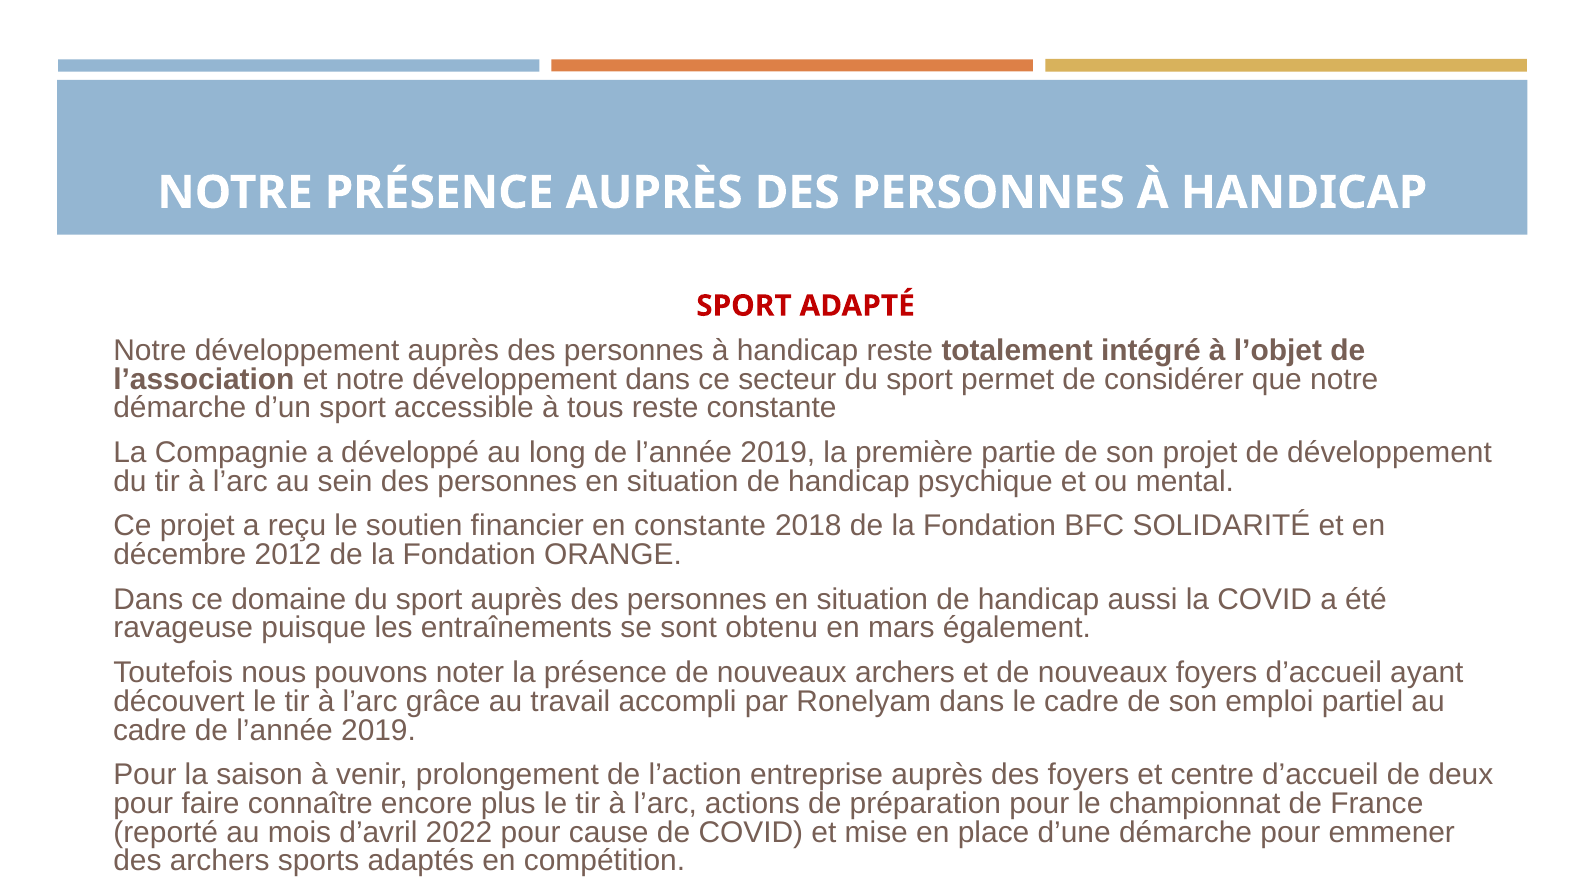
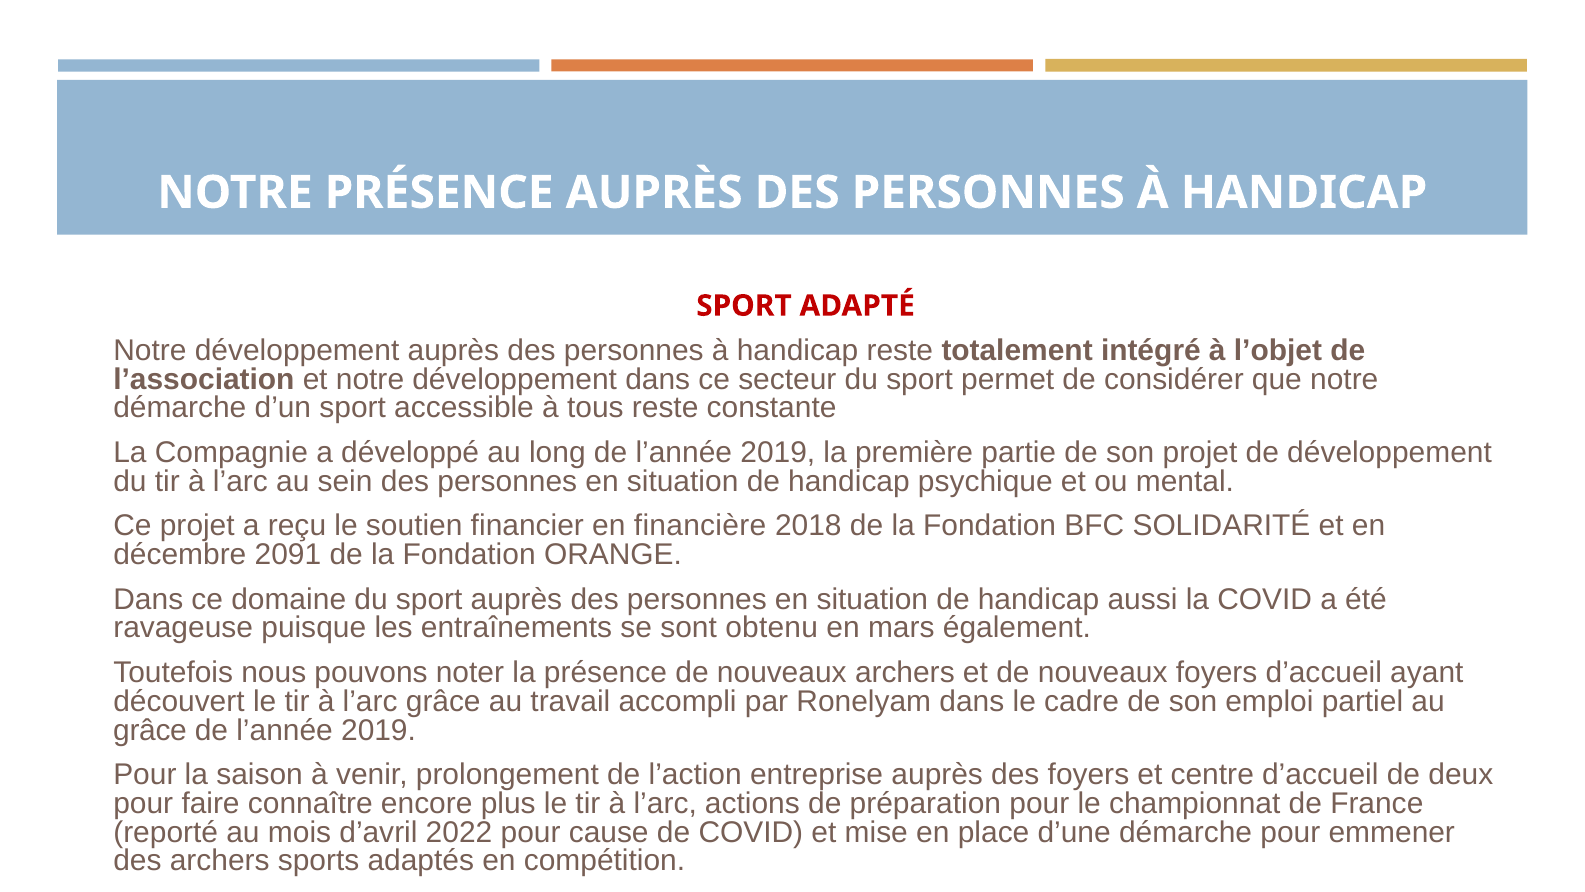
en constante: constante -> financière
2012: 2012 -> 2091
cadre at (150, 730): cadre -> grâce
